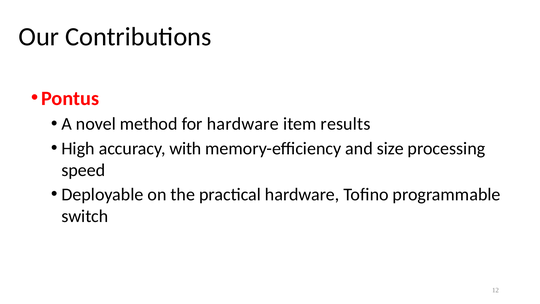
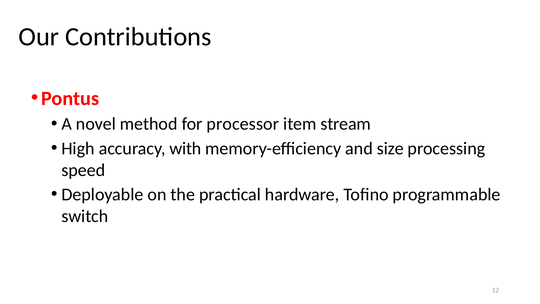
for hardware: hardware -> processor
results: results -> stream
